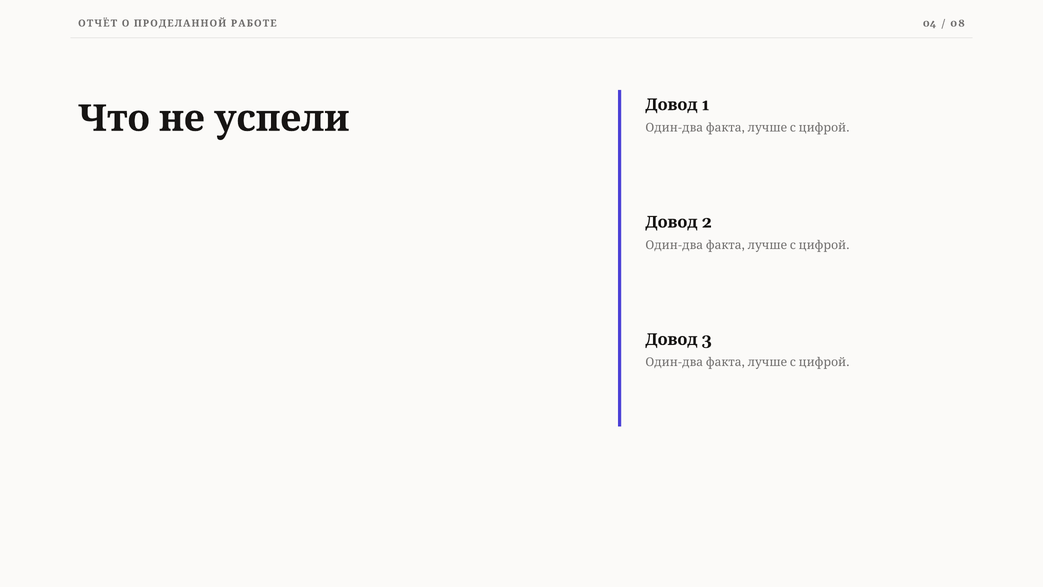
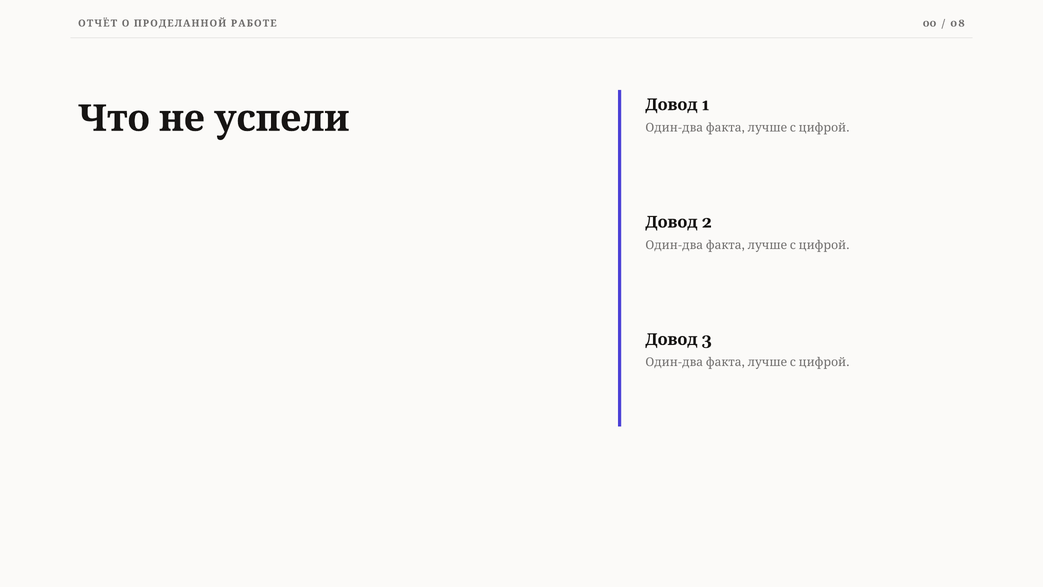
04: 04 -> 00
